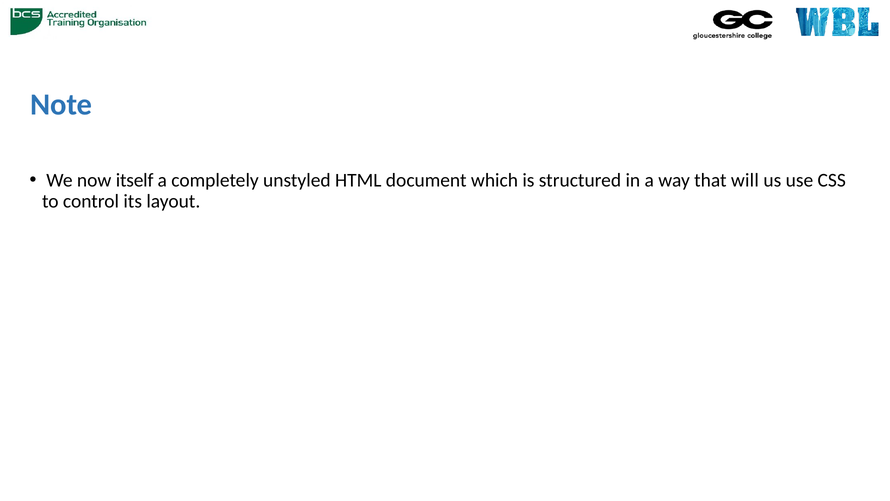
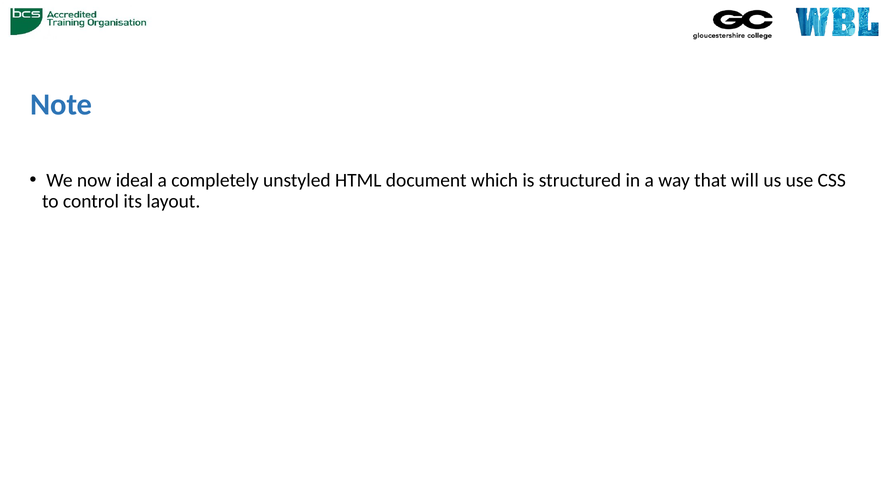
itself: itself -> ideal
